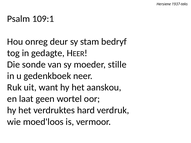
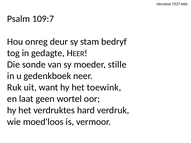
109:1: 109:1 -> 109:7
aanskou: aanskou -> toewink
